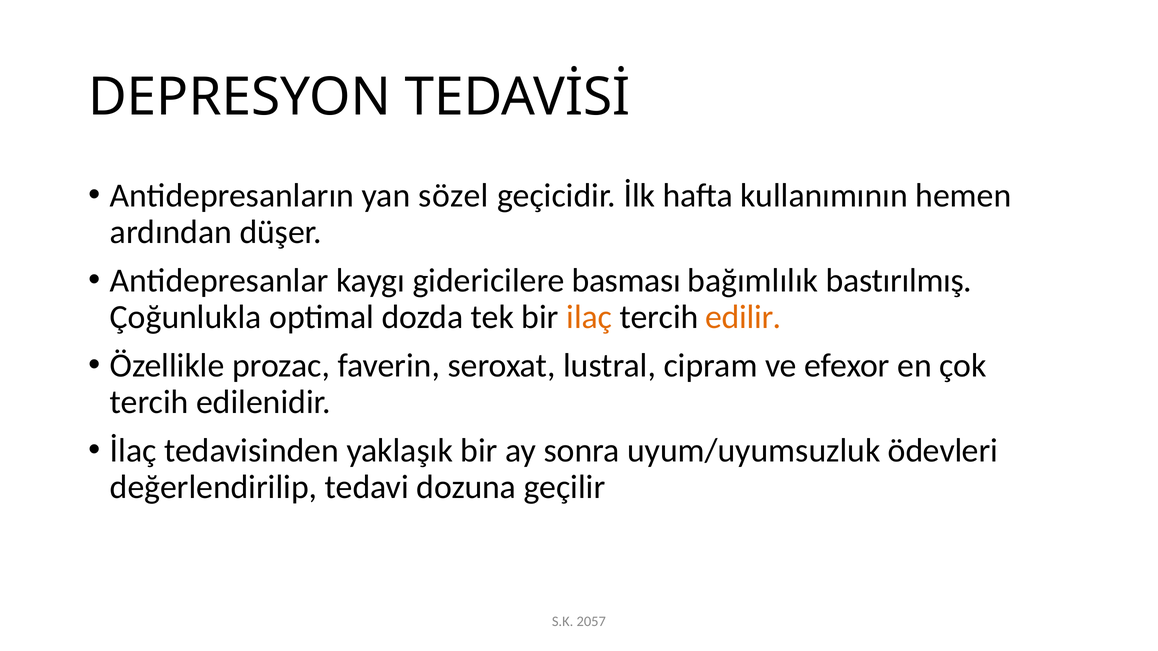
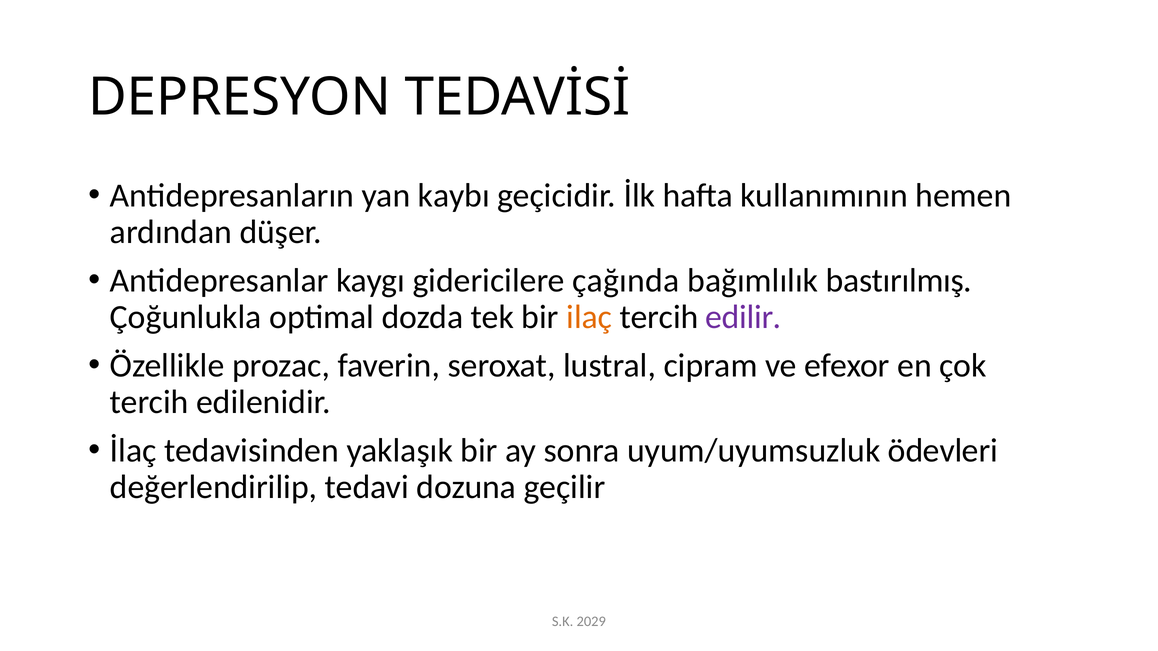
sözel: sözel -> kaybı
basması: basması -> çağında
edilir colour: orange -> purple
2057: 2057 -> 2029
